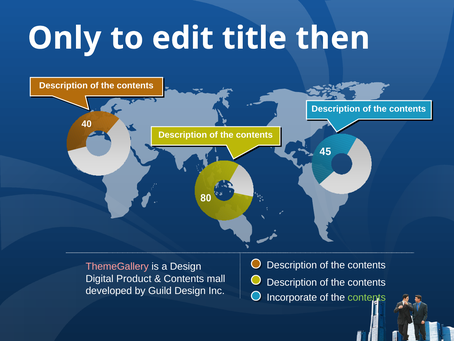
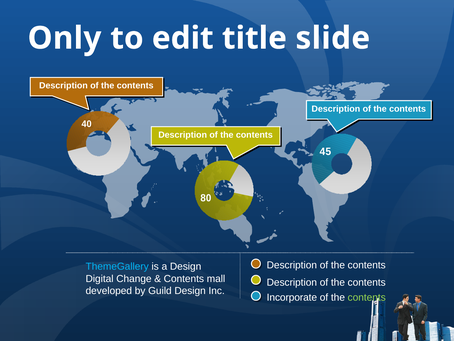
then: then -> slide
ThemeGallery colour: pink -> light blue
Product: Product -> Change
